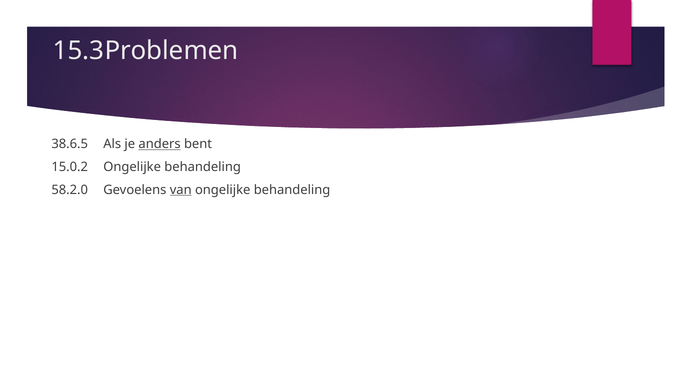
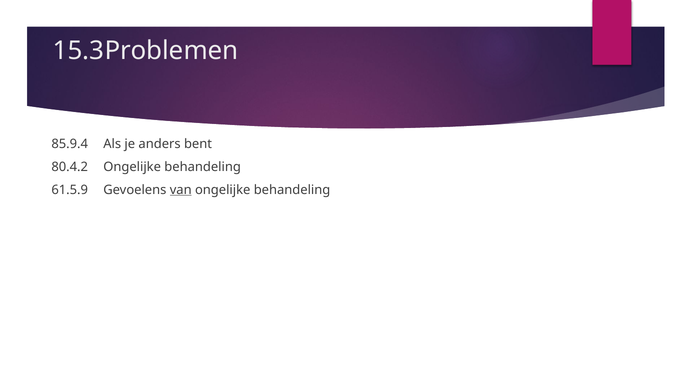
38.6.5: 38.6.5 -> 85.9.4
anders underline: present -> none
15.0.2: 15.0.2 -> 80.4.2
58.2.0: 58.2.0 -> 61.5.9
